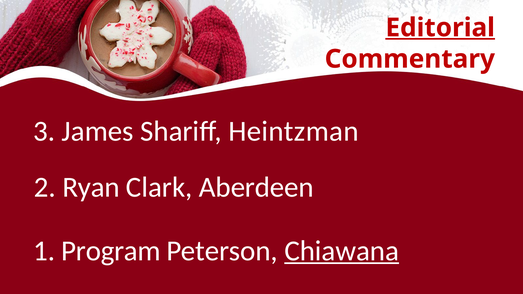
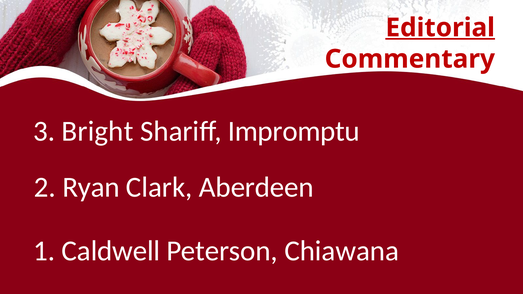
James: James -> Bright
Heintzman: Heintzman -> Impromptu
Program: Program -> Caldwell
Chiawana underline: present -> none
